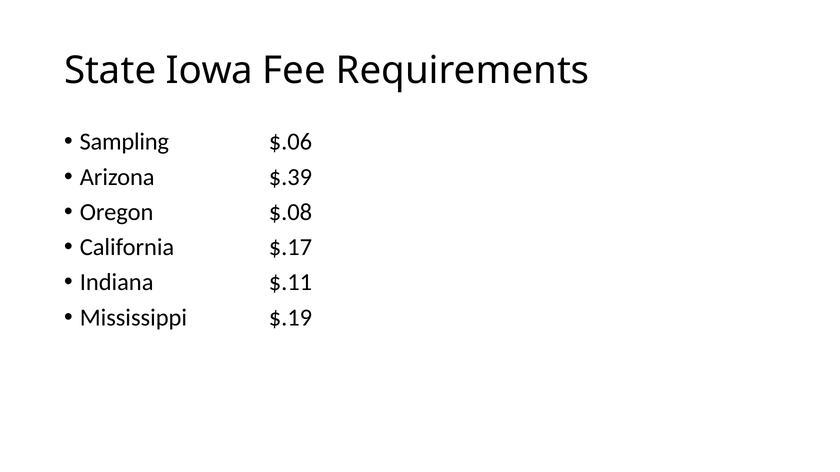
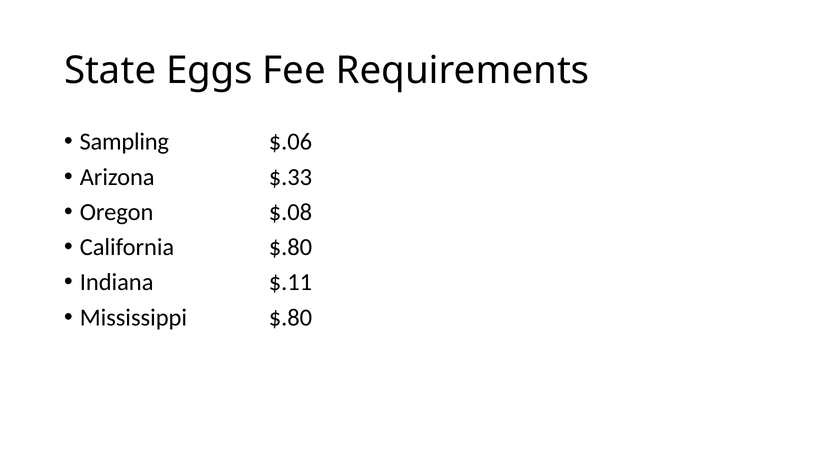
Iowa: Iowa -> Eggs
$.39: $.39 -> $.33
California $.17: $.17 -> $.80
Mississippi $.19: $.19 -> $.80
